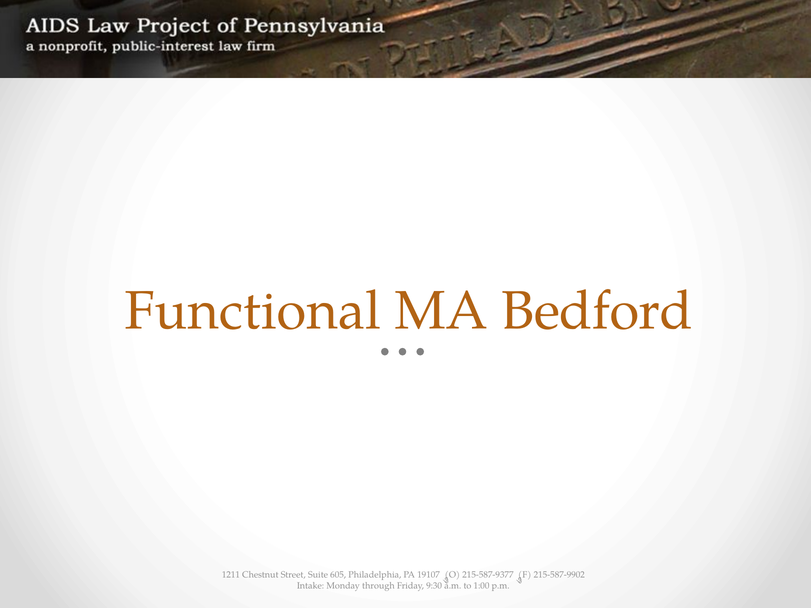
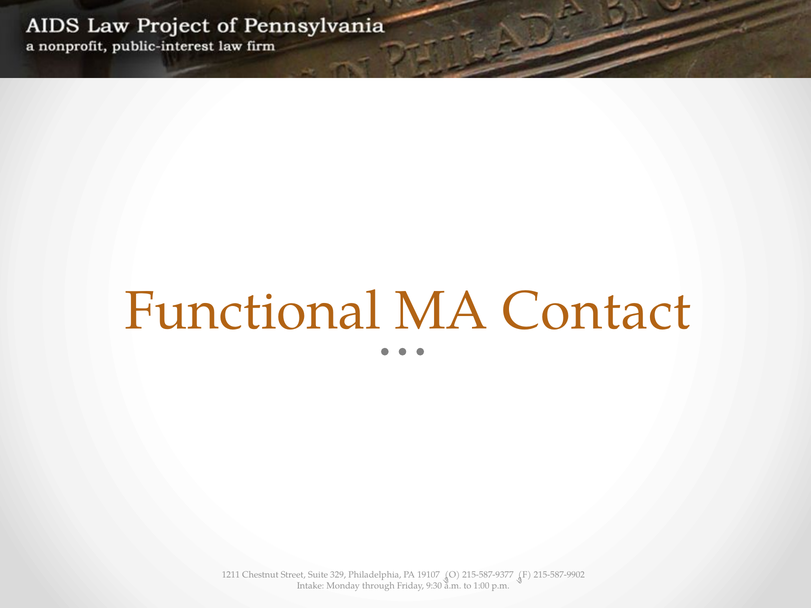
Bedford: Bedford -> Contact
605: 605 -> 329
